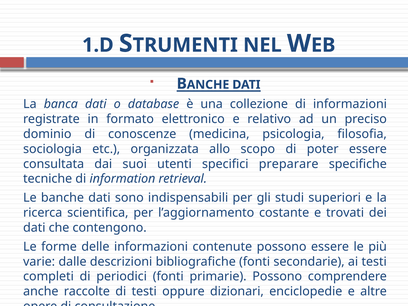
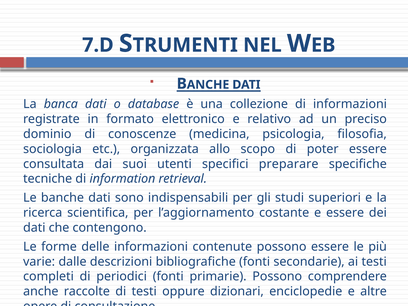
1.D: 1.D -> 7.D
e trovati: trovati -> essere
